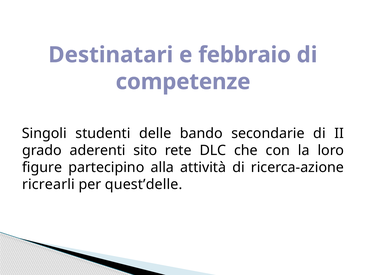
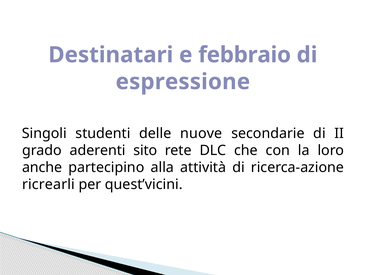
competenze: competenze -> espressione
bando: bando -> nuove
figure: figure -> anche
quest’delle: quest’delle -> quest’vicini
